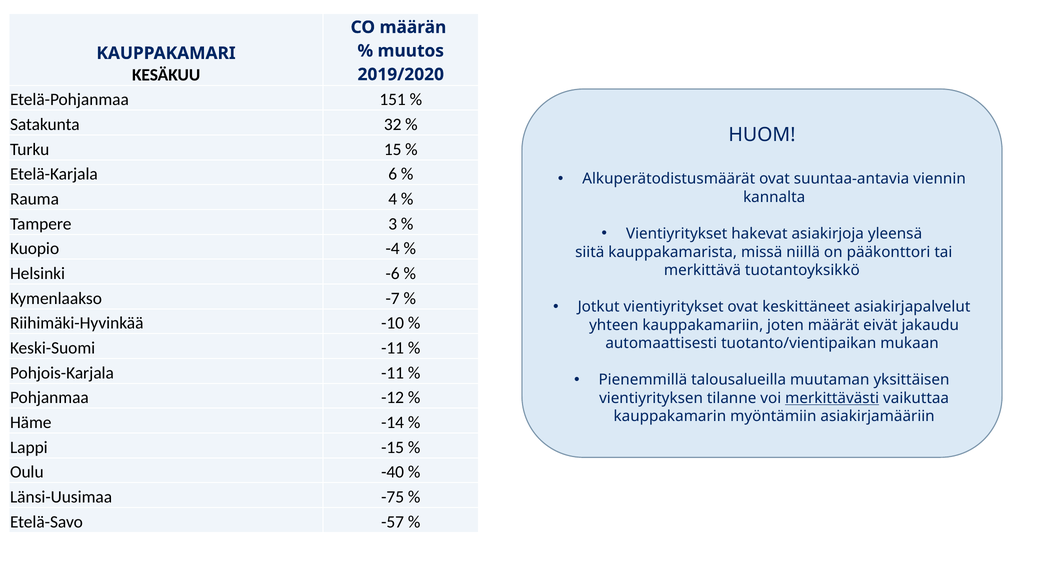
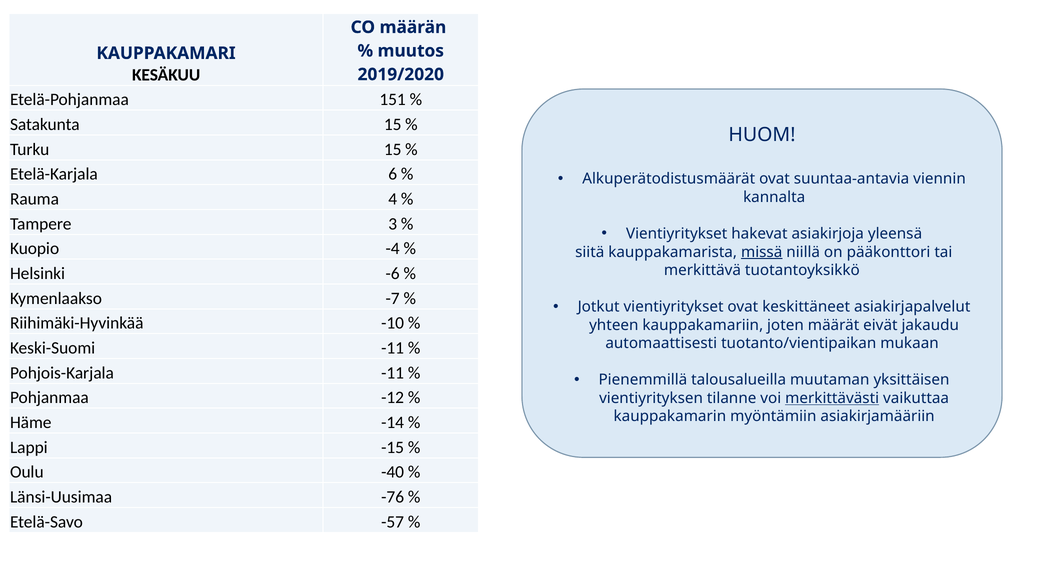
Satakunta 32: 32 -> 15
missä underline: none -> present
-75: -75 -> -76
